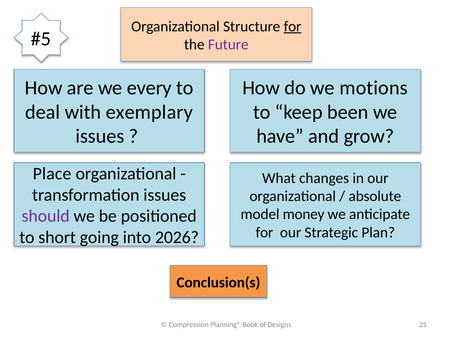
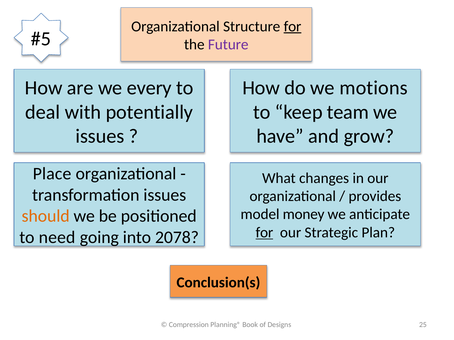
exemplary: exemplary -> potentially
been: been -> team
absolute: absolute -> provides
should colour: purple -> orange
for at (264, 233) underline: none -> present
short: short -> need
2026: 2026 -> 2078
